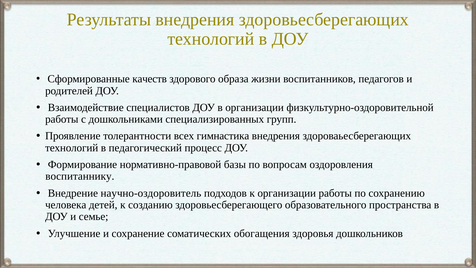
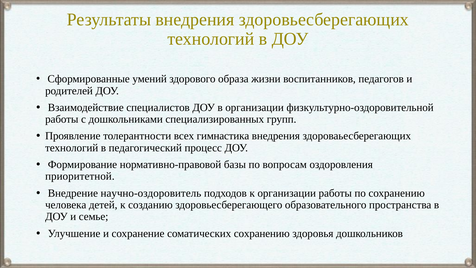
качеств: качеств -> умений
воспитаннику: воспитаннику -> приоритетной
соматических обогащения: обогащения -> сохранению
